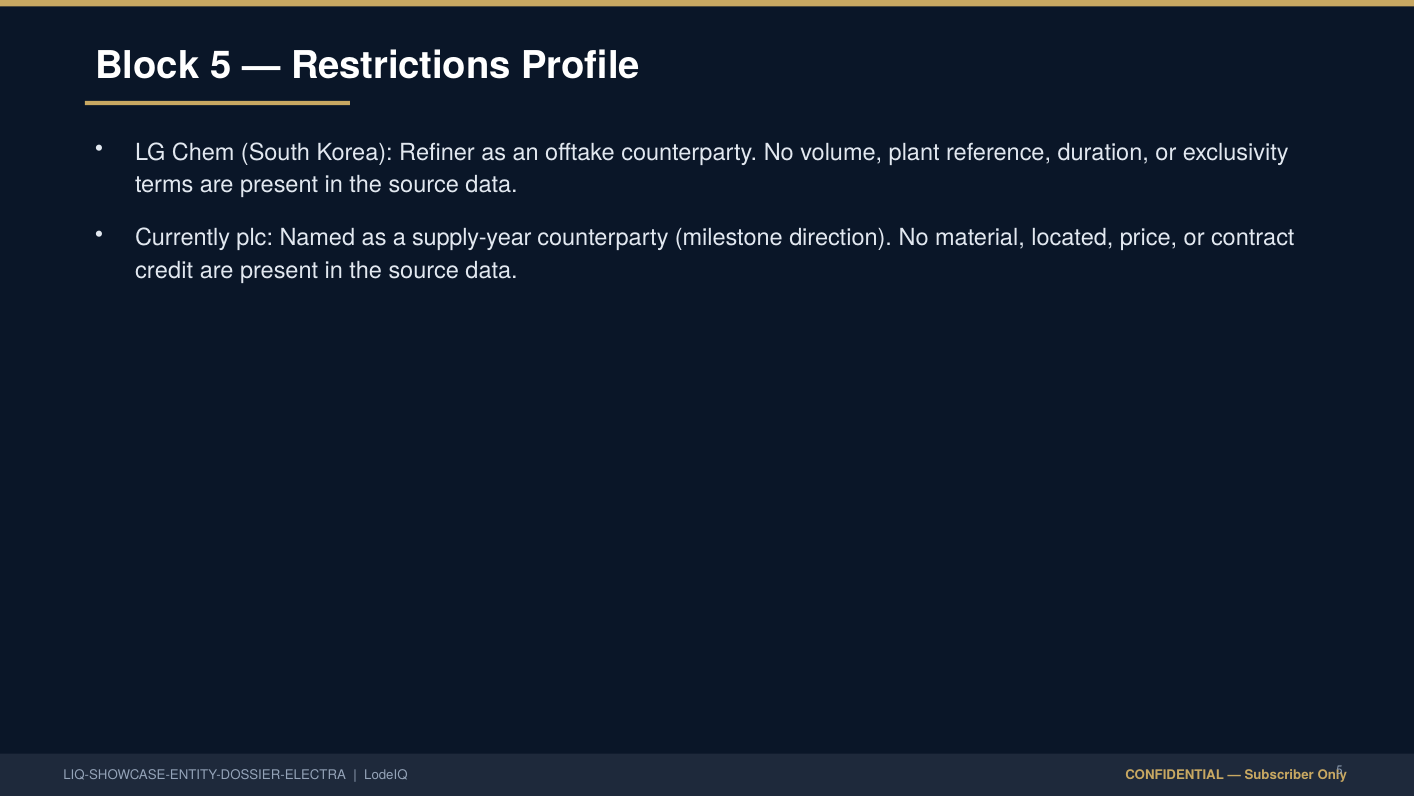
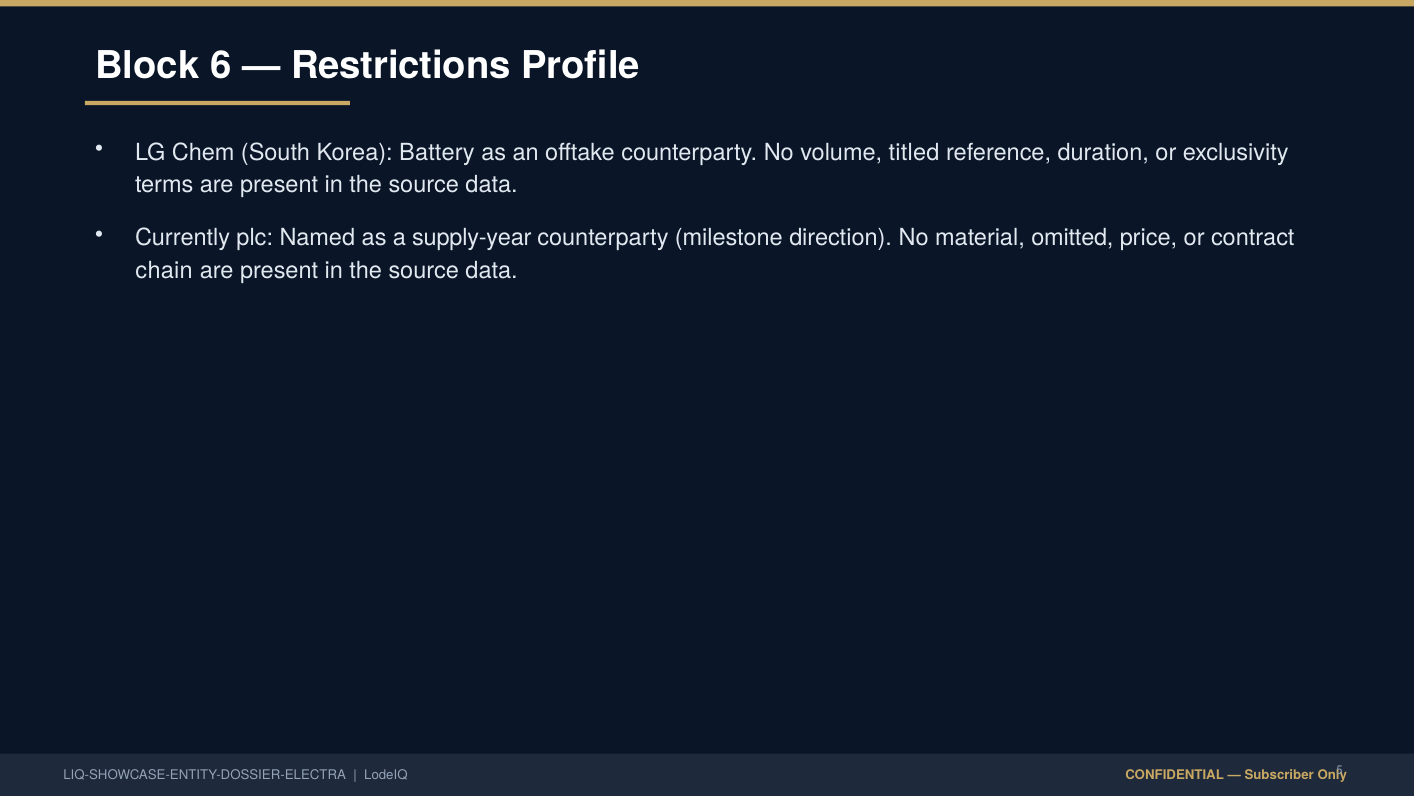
Block 5: 5 -> 6
Refiner: Refiner -> Battery
plant: plant -> titled
located: located -> omitted
credit: credit -> chain
